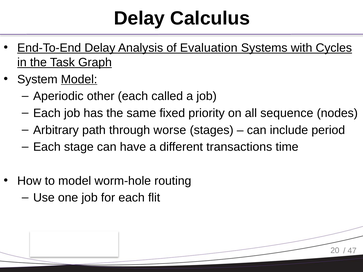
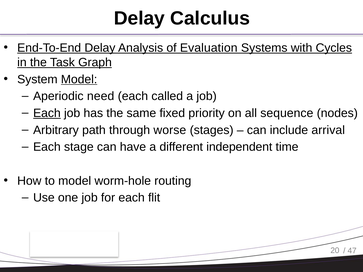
other: other -> need
Each at (47, 113) underline: none -> present
period: period -> arrival
transactions: transactions -> independent
